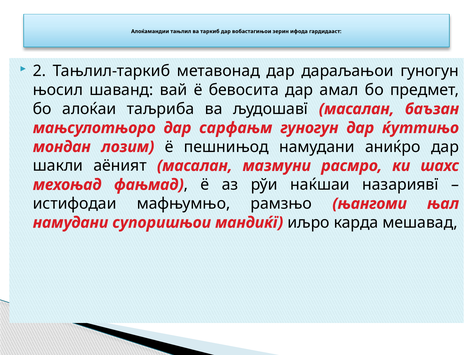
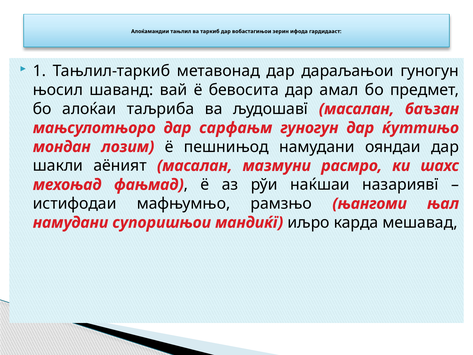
2: 2 -> 1
аниќро: аниќро -> ояндаи
